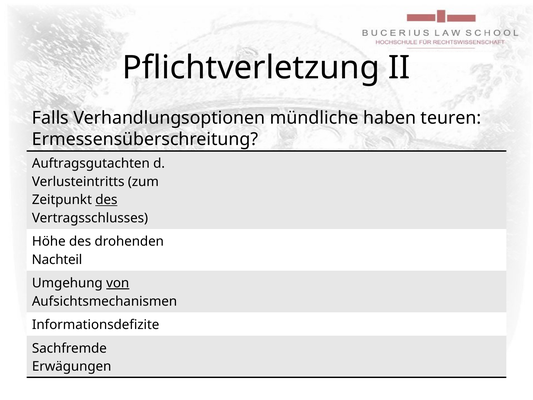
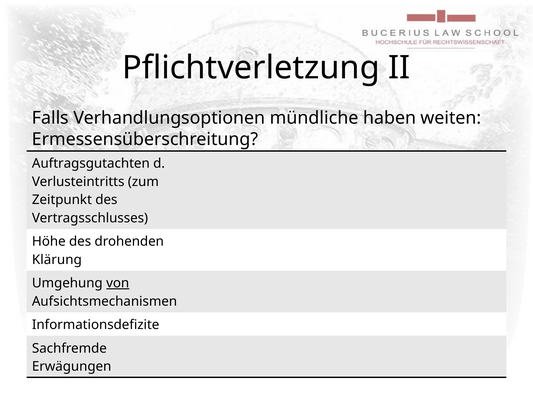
teuren: teuren -> weiten
des at (106, 200) underline: present -> none
Nachteil: Nachteil -> Klärung
